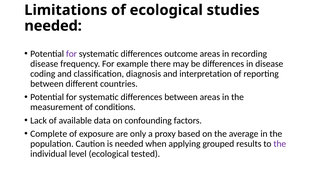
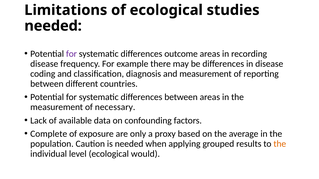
and interpretation: interpretation -> measurement
conditions: conditions -> necessary
the at (280, 144) colour: purple -> orange
tested: tested -> would
